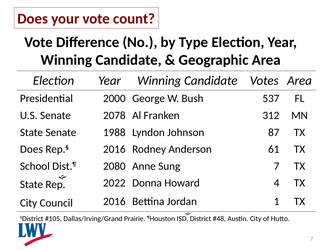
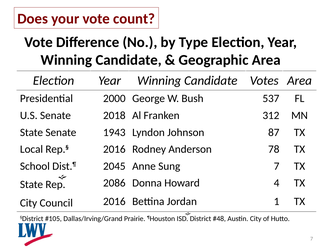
2078: 2078 -> 2018
1988: 1988 -> 1943
Does at (31, 149): Does -> Local
61: 61 -> 78
2080: 2080 -> 2045
2022: 2022 -> 2086
